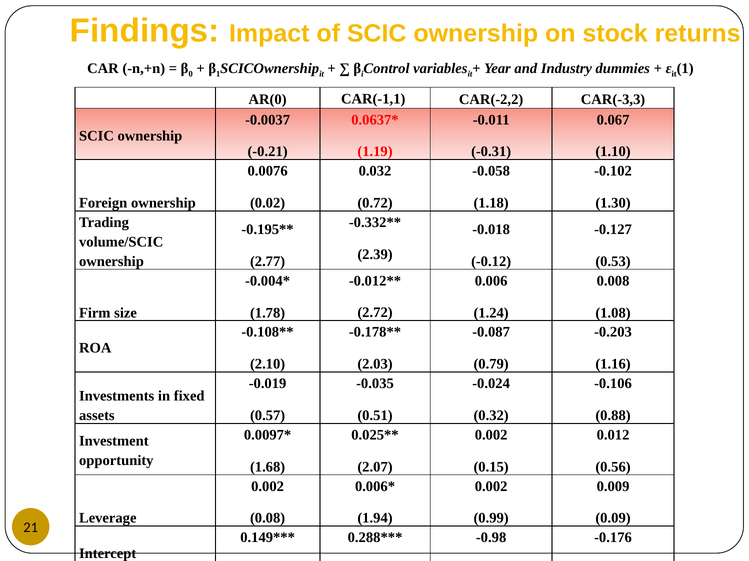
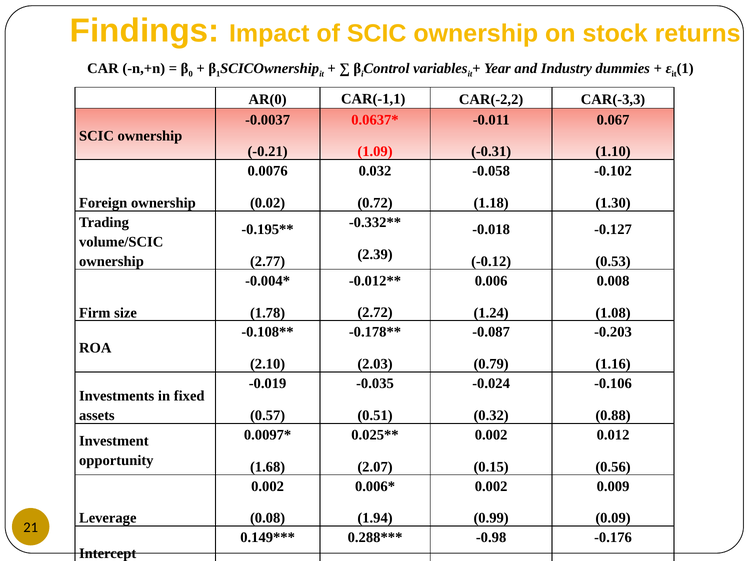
1.19: 1.19 -> 1.09
